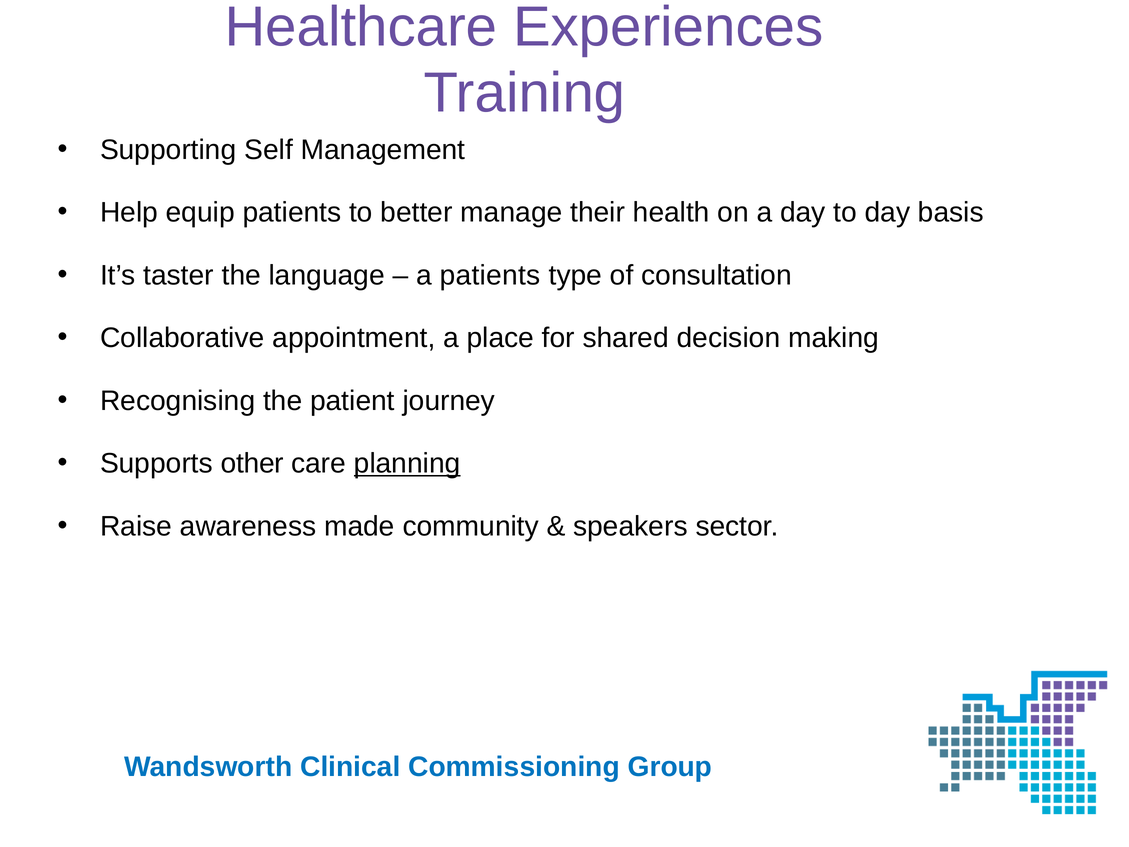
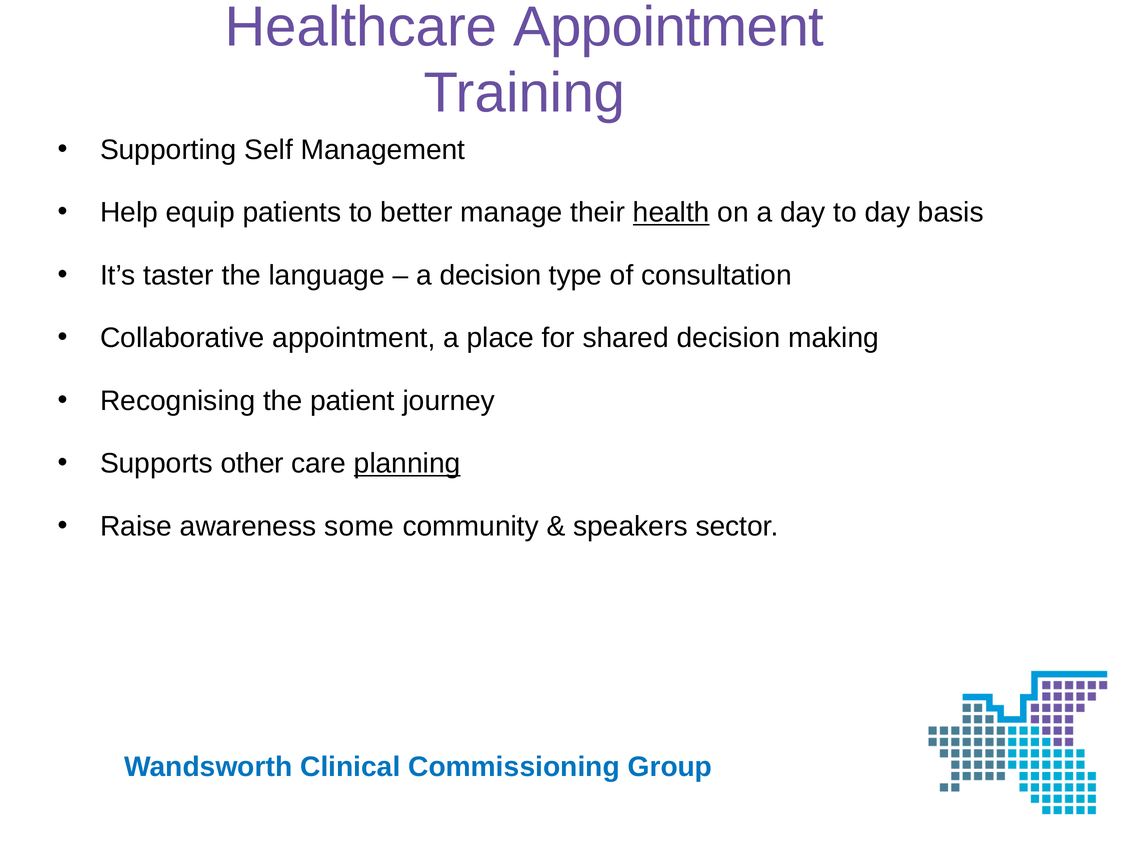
Healthcare Experiences: Experiences -> Appointment
health underline: none -> present
a patients: patients -> decision
made: made -> some
